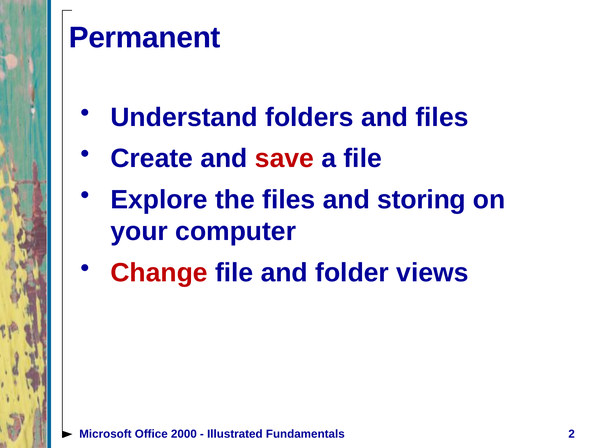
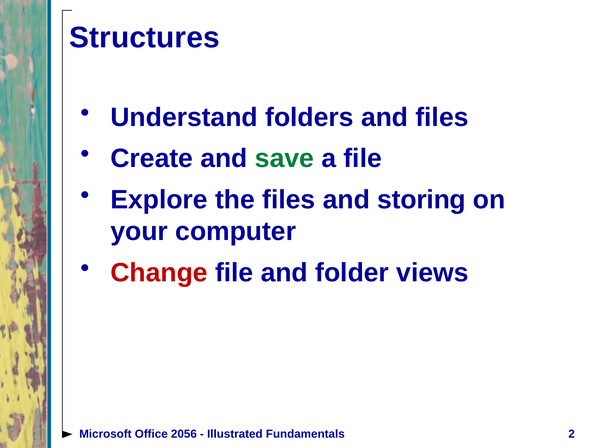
Permanent: Permanent -> Structures
save colour: red -> green
2000: 2000 -> 2056
